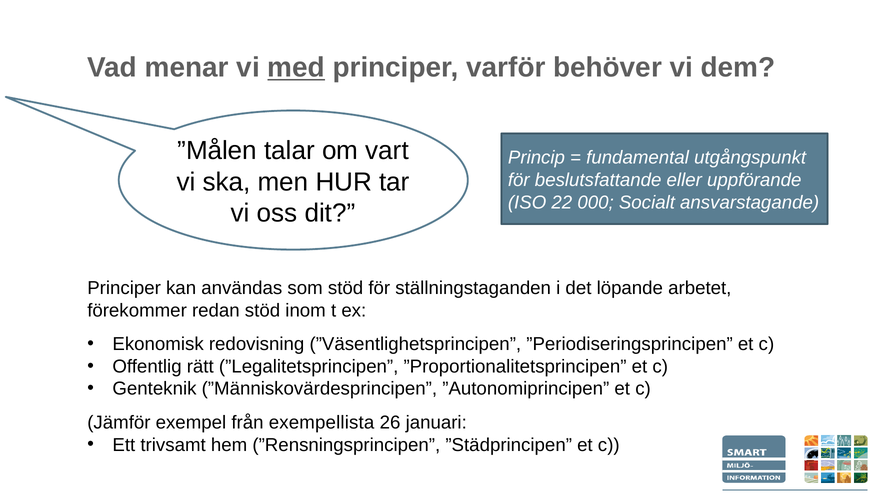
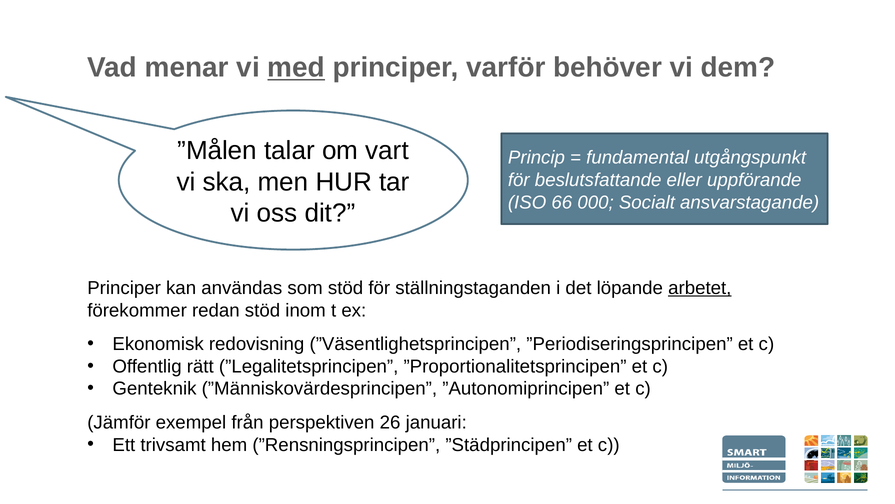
22: 22 -> 66
arbetet underline: none -> present
exempellista: exempellista -> perspektiven
